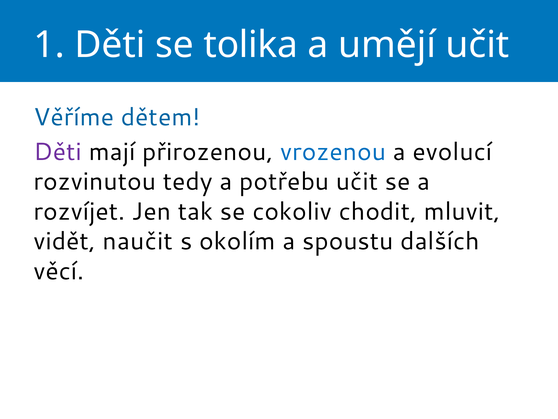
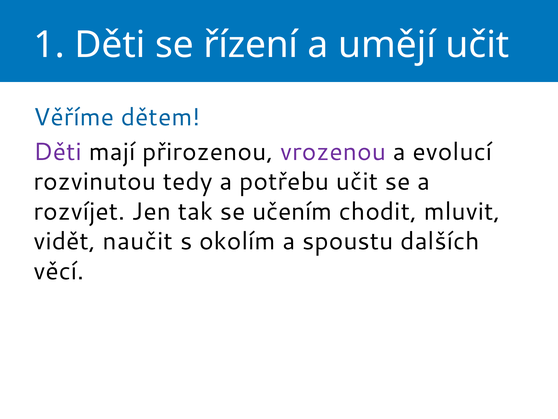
tolika: tolika -> řízení
vrozenou colour: blue -> purple
cokoliv: cokoliv -> učením
